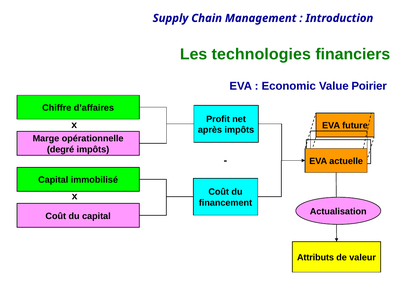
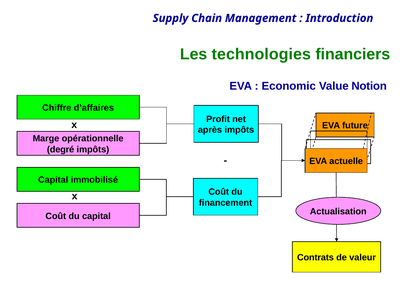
Poirier: Poirier -> Notion
Attributs: Attributs -> Contrats
